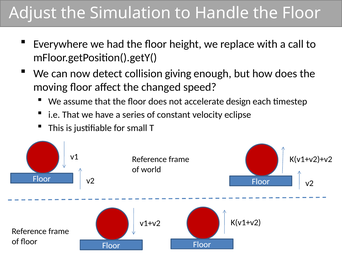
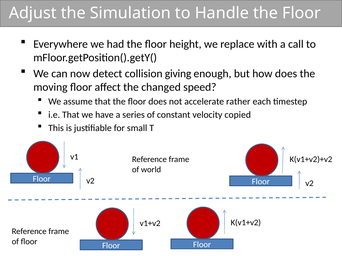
design: design -> rather
eclipse: eclipse -> copied
